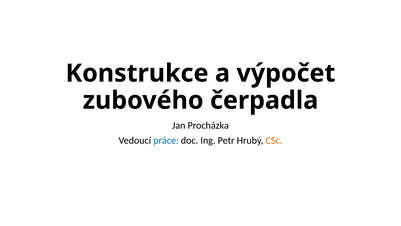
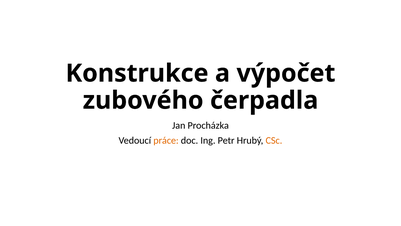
práce colour: blue -> orange
